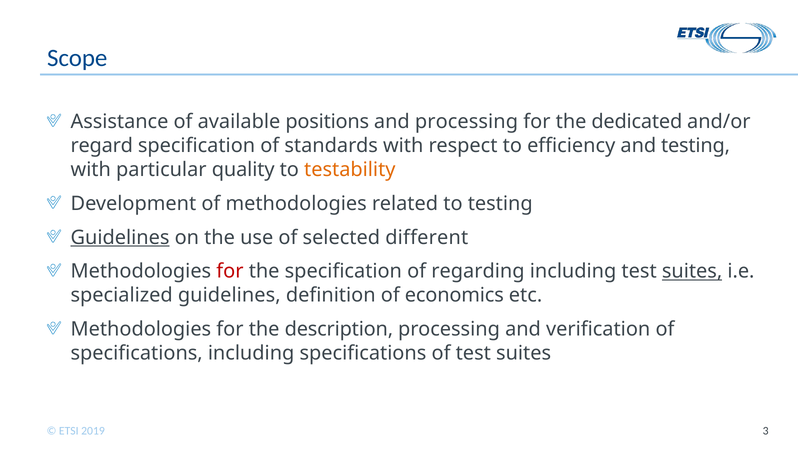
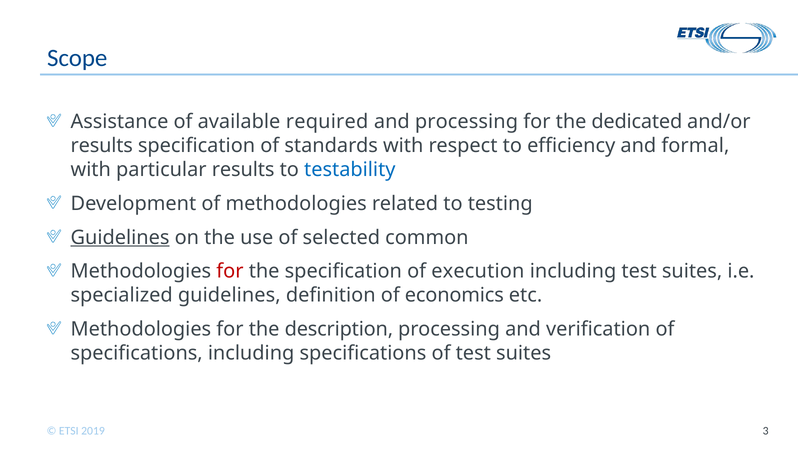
positions: positions -> required
regard at (102, 146): regard -> results
and testing: testing -> formal
particular quality: quality -> results
testability colour: orange -> blue
different: different -> common
regarding: regarding -> execution
suites at (692, 271) underline: present -> none
